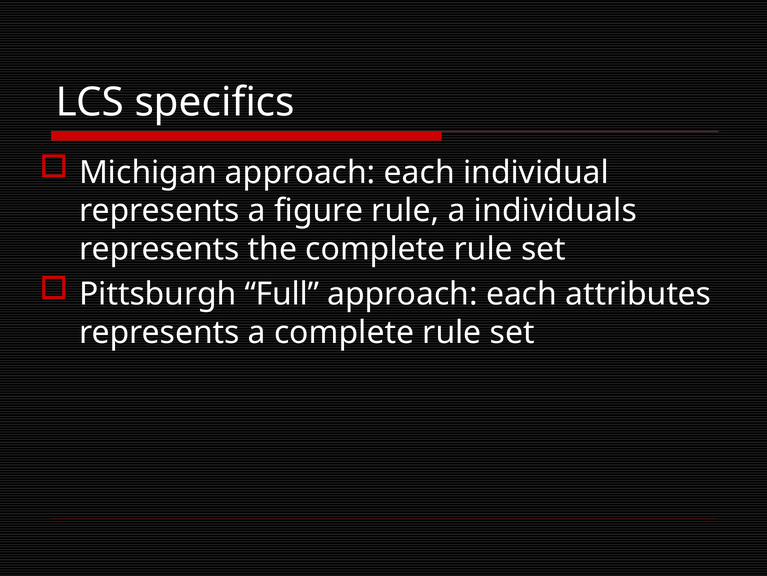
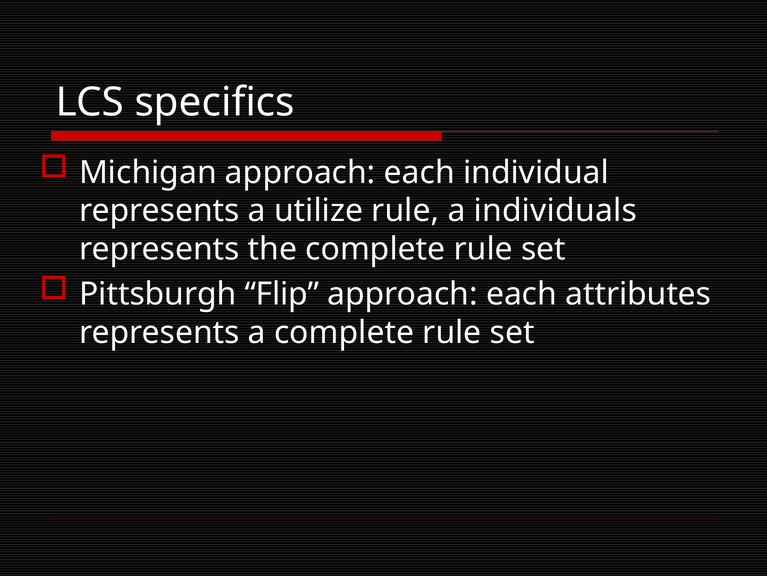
figure: figure -> utilize
Full: Full -> Flip
